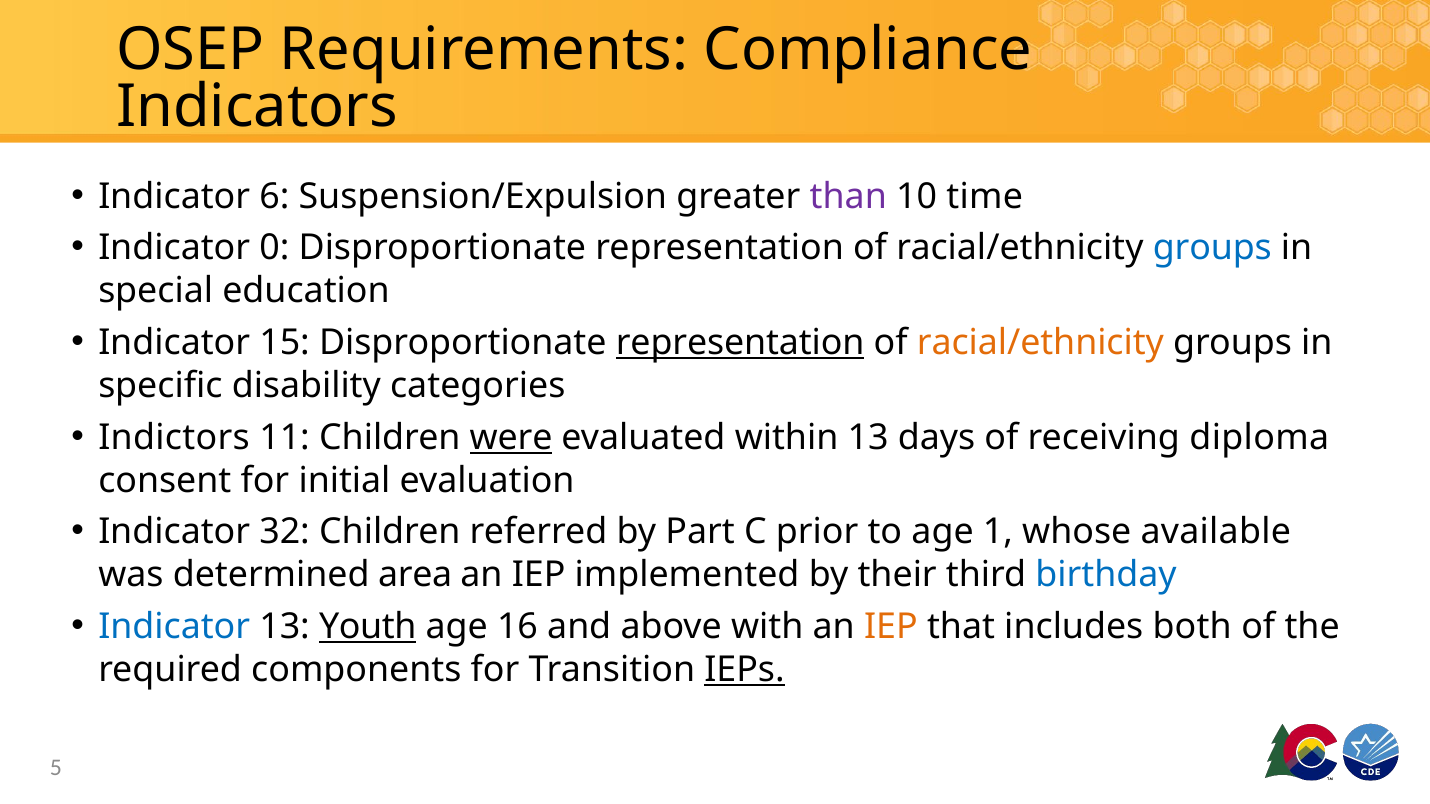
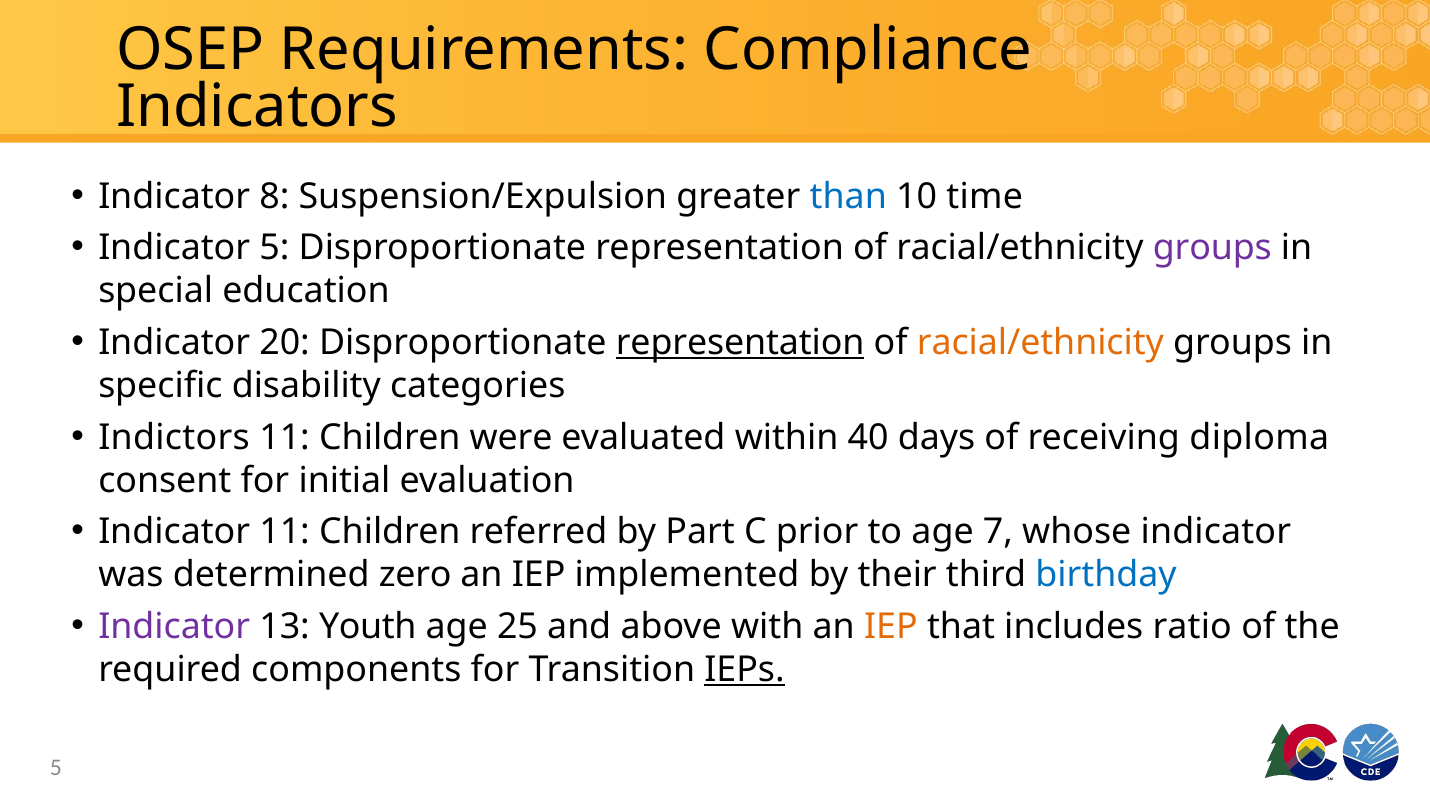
6: 6 -> 8
than colour: purple -> blue
Indicator 0: 0 -> 5
groups at (1212, 248) colour: blue -> purple
15: 15 -> 20
were underline: present -> none
within 13: 13 -> 40
Indicator 32: 32 -> 11
1: 1 -> 7
whose available: available -> indicator
area: area -> zero
Indicator at (174, 627) colour: blue -> purple
Youth underline: present -> none
16: 16 -> 25
both: both -> ratio
